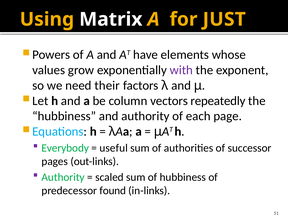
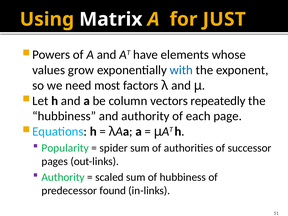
with colour: purple -> blue
their: their -> most
Everybody: Everybody -> Popularity
useful: useful -> spider
